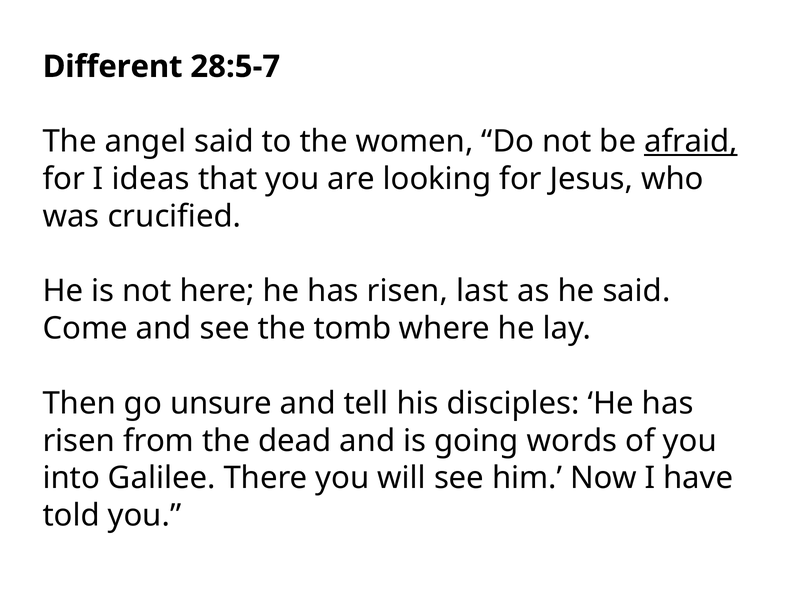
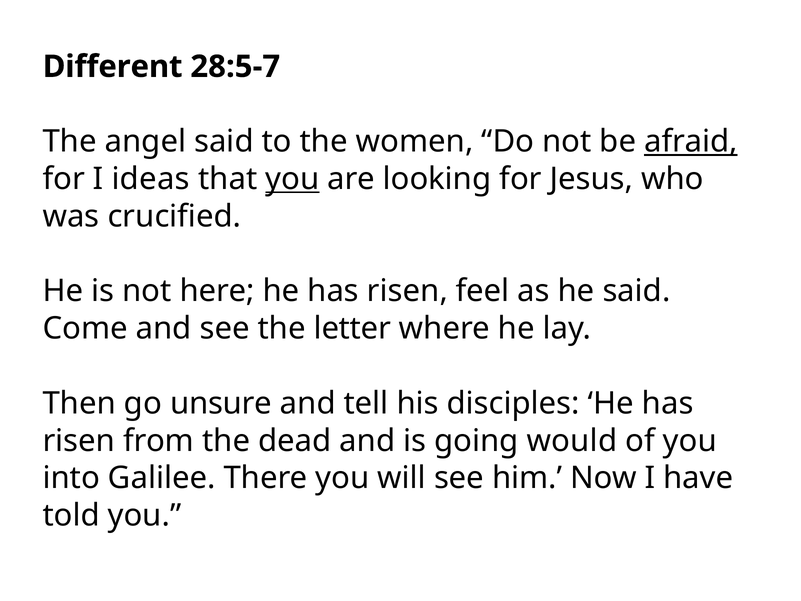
you at (292, 179) underline: none -> present
last: last -> feel
tomb: tomb -> letter
words: words -> would
